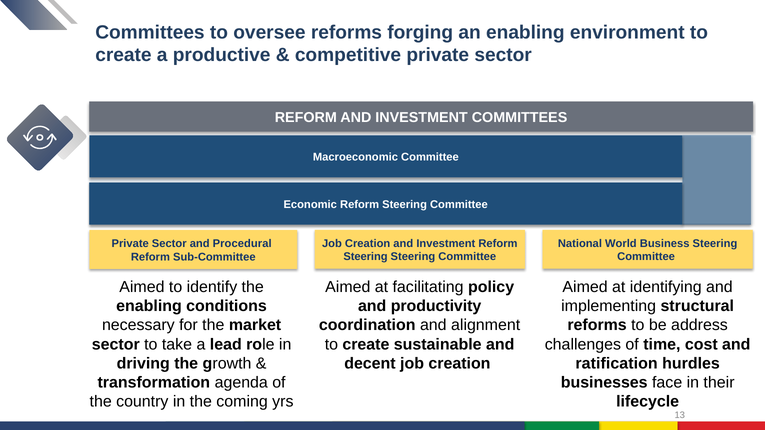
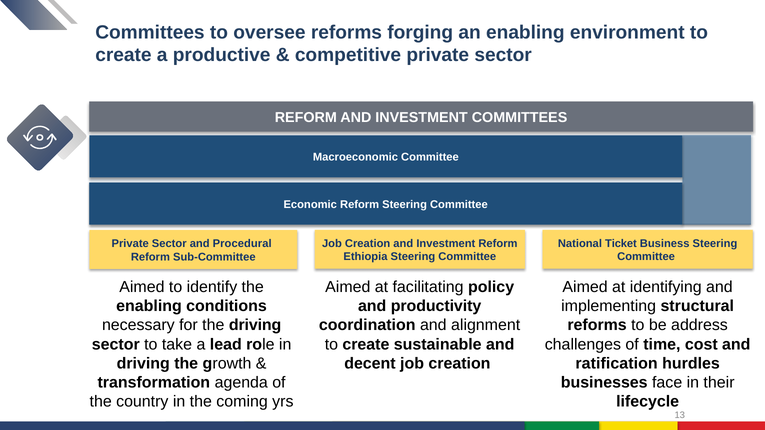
World: World -> Ticket
Steering at (365, 257): Steering -> Ethiopia
the market: market -> driving
